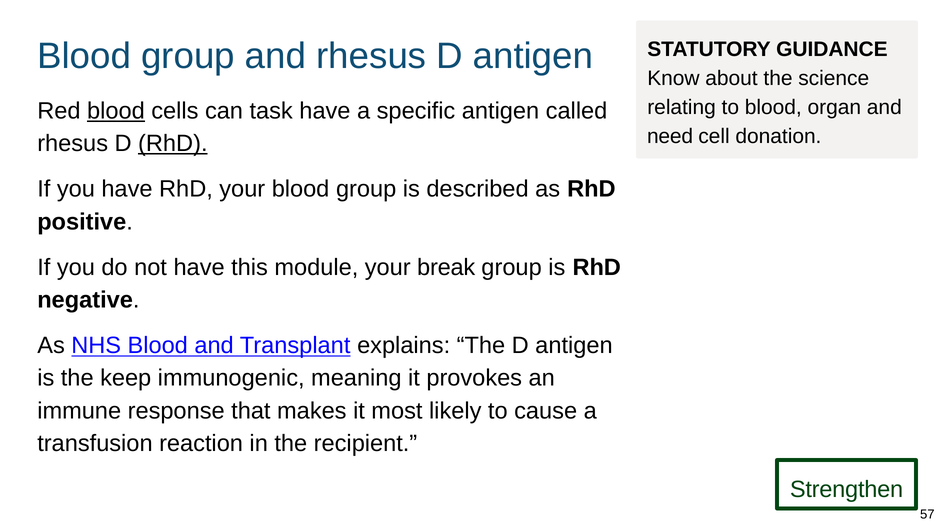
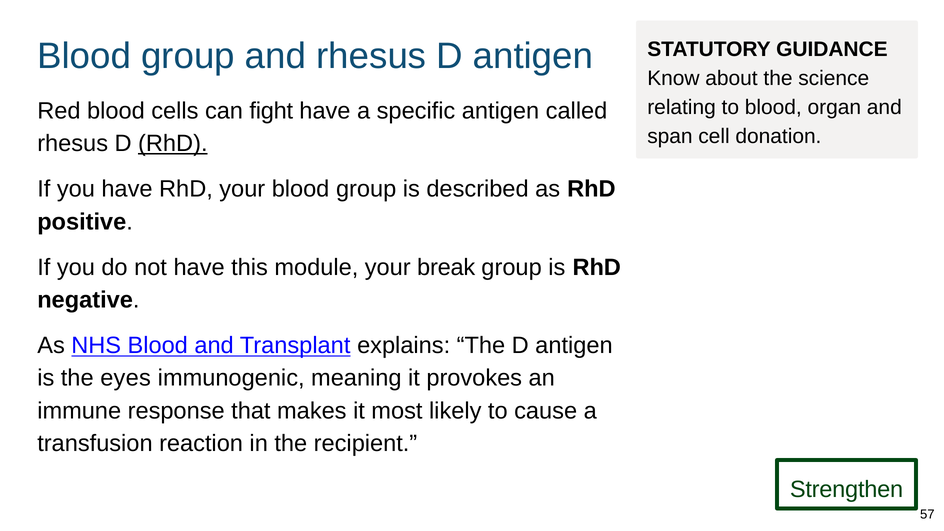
blood at (116, 111) underline: present -> none
task: task -> fight
need: need -> span
keep: keep -> eyes
